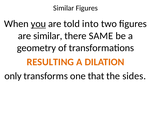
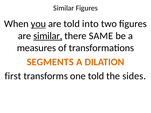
similar at (48, 36) underline: none -> present
geometry: geometry -> measures
RESULTING: RESULTING -> SEGMENTS
only: only -> first
one that: that -> told
